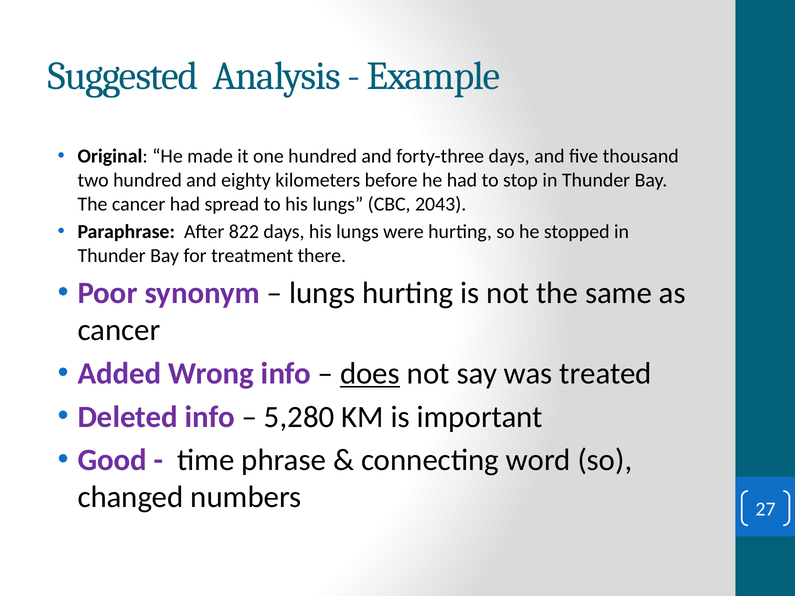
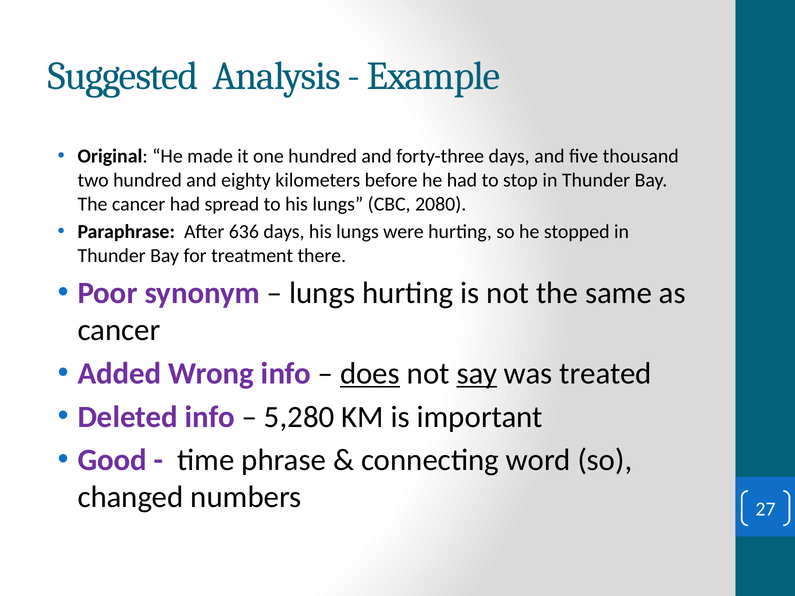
2043: 2043 -> 2080
822: 822 -> 636
say underline: none -> present
